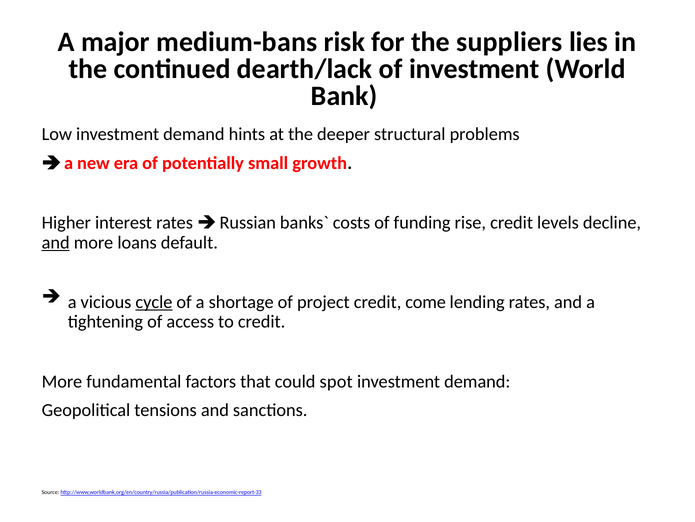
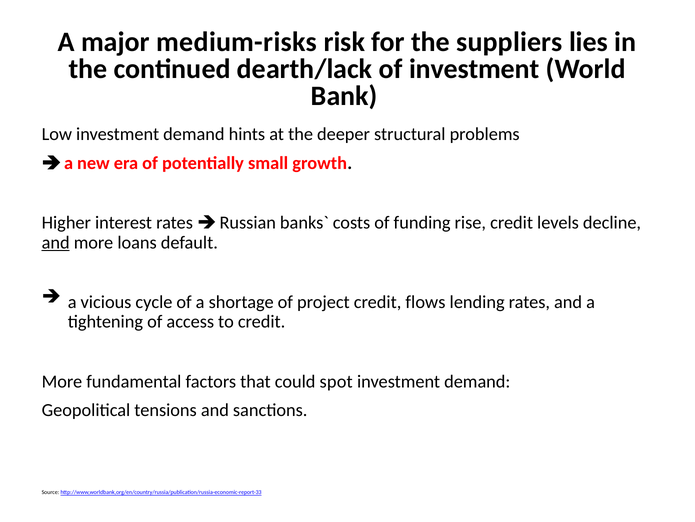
medium-bans: medium-bans -> medium-risks
cycle underline: present -> none
come: come -> flows
